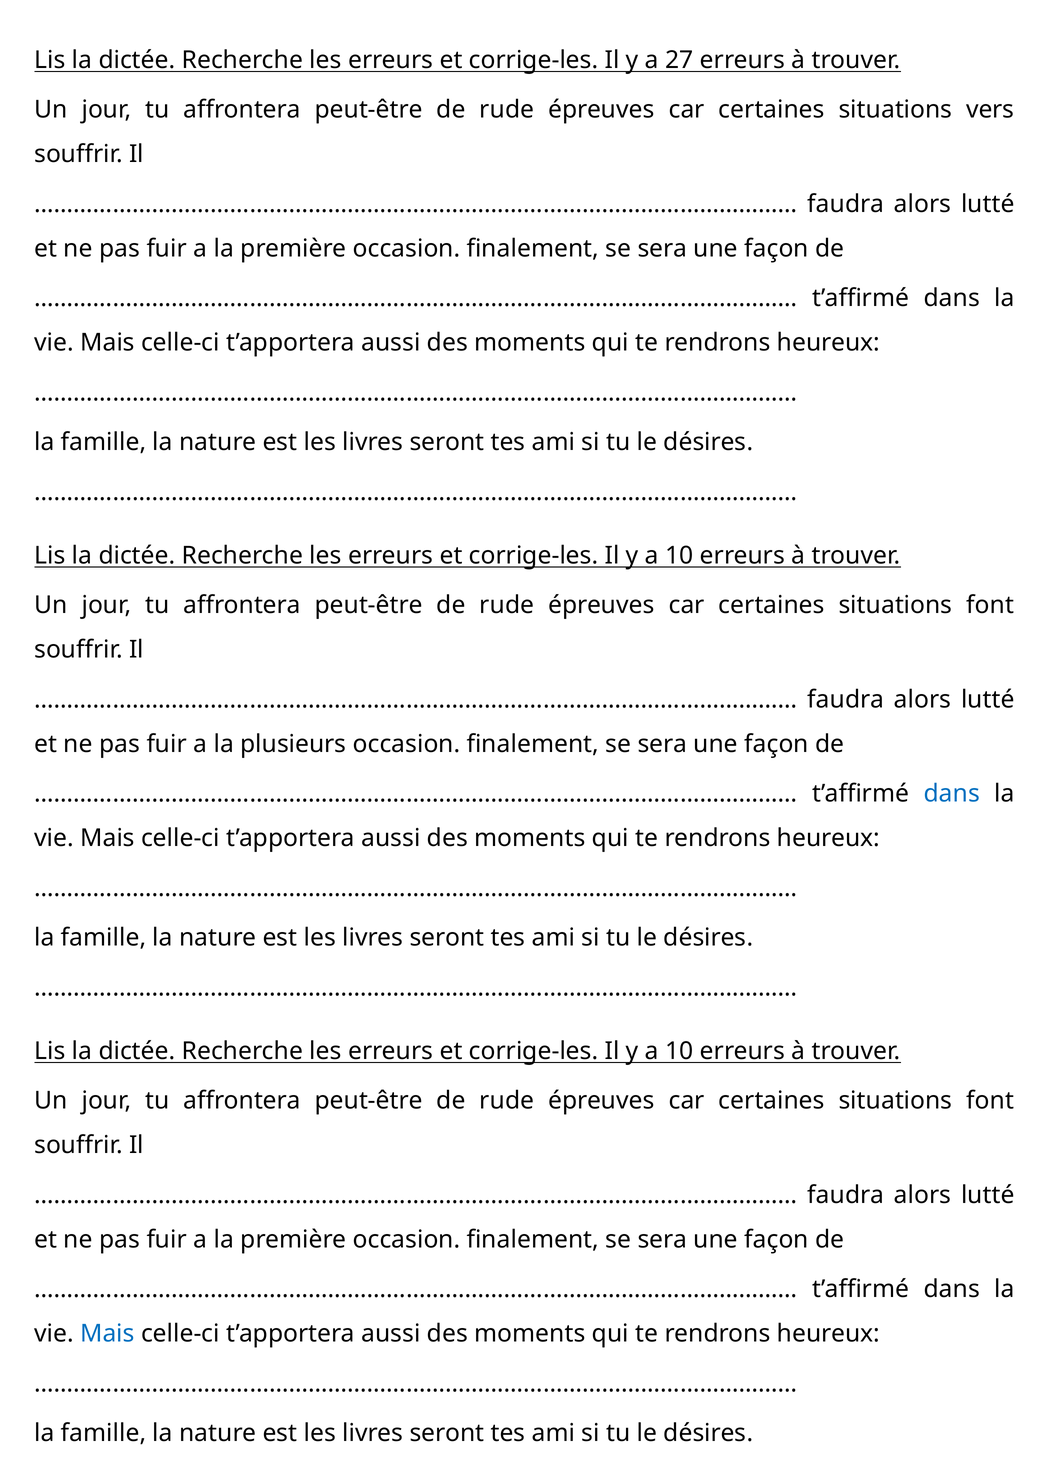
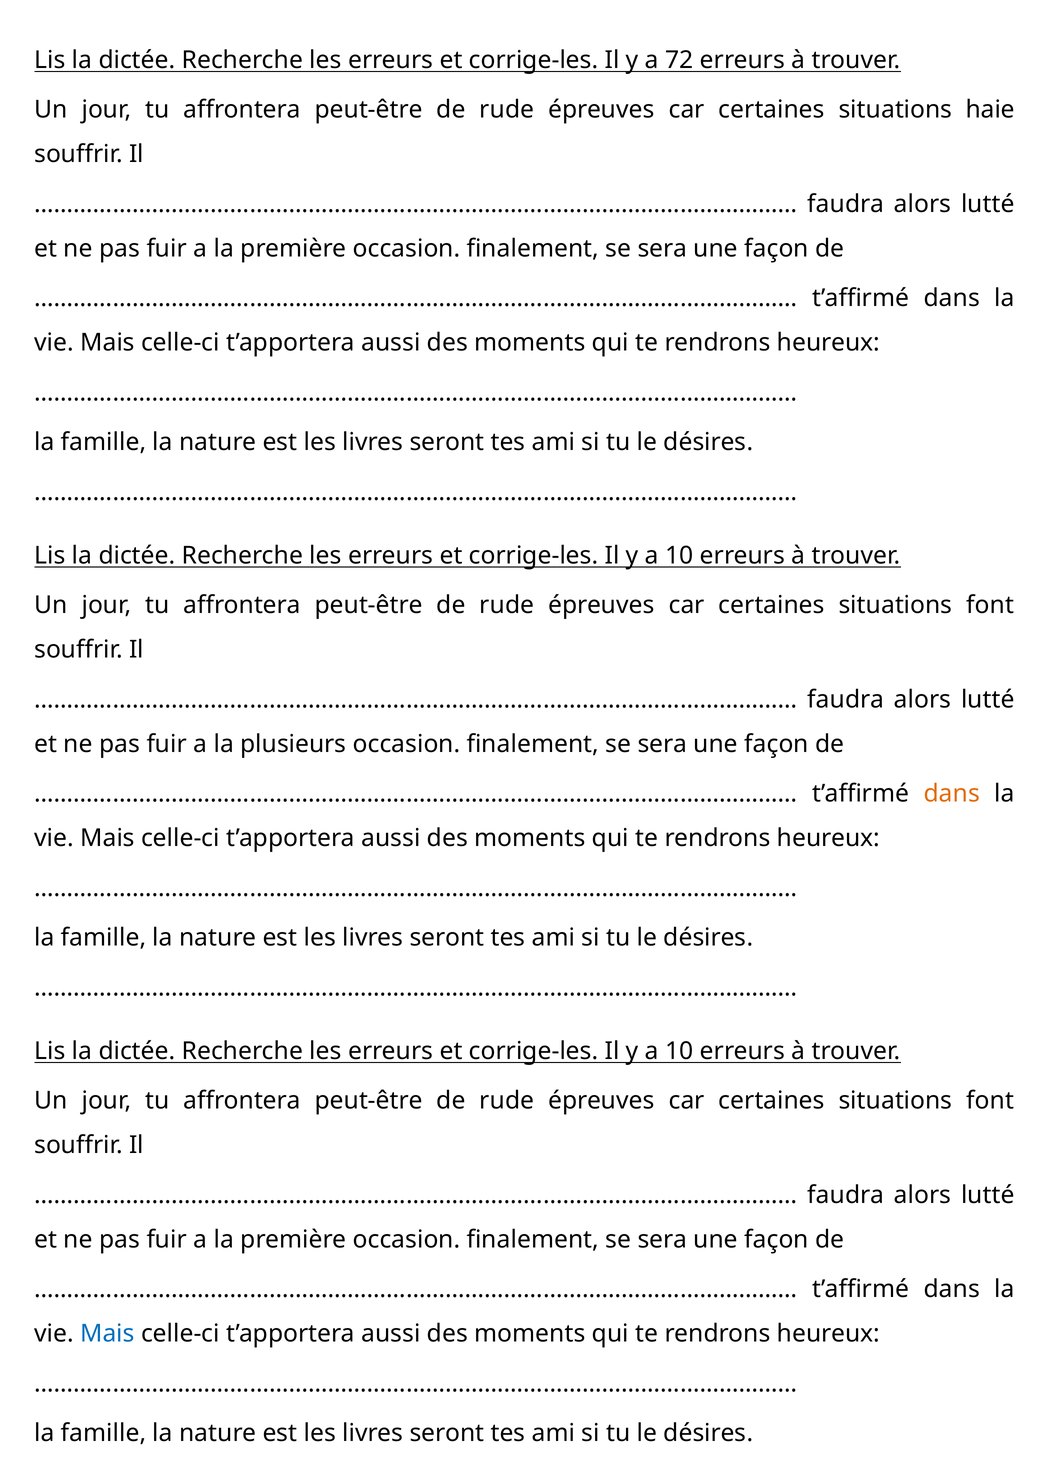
27: 27 -> 72
vers: vers -> haie
dans at (952, 794) colour: blue -> orange
